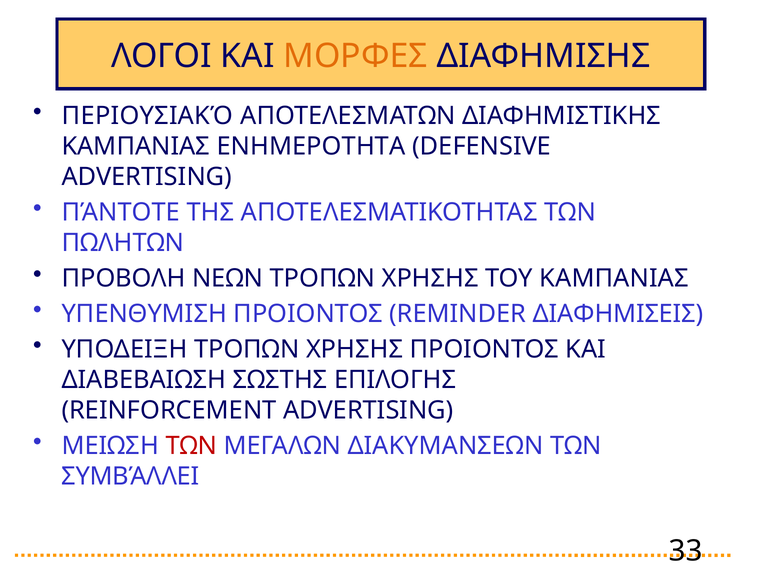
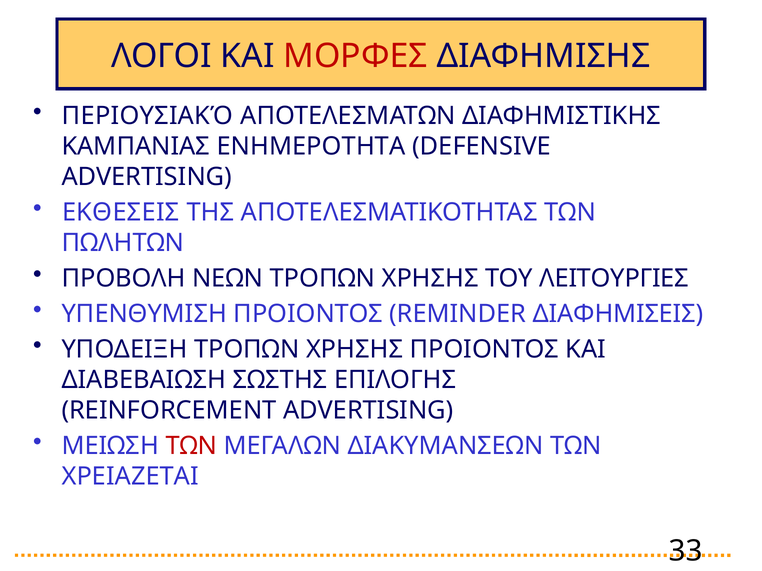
ΜΟΡΦΕΣ colour: orange -> red
ΠΆΝΤΟΤΕ: ΠΆΝΤΟΤΕ -> ΕΚΘΕΣΕΙΣ
ΤΟΥ ΚΑΜΠΑΝΙΑΣ: ΚΑΜΠΑΝΙΑΣ -> ΛΕΙΤΟΥΡΓΙΕΣ
ΣΥΜΒΆΛΛΕΙ: ΣΥΜΒΆΛΛΕΙ -> ΧΡΕΙΑΖΕΤΑΙ
